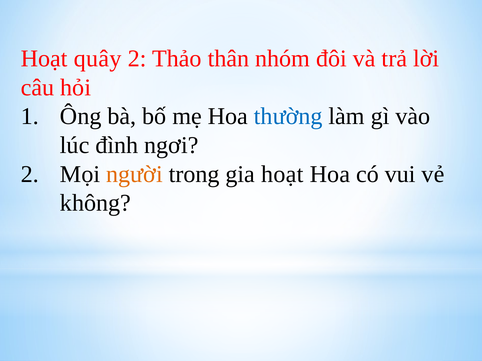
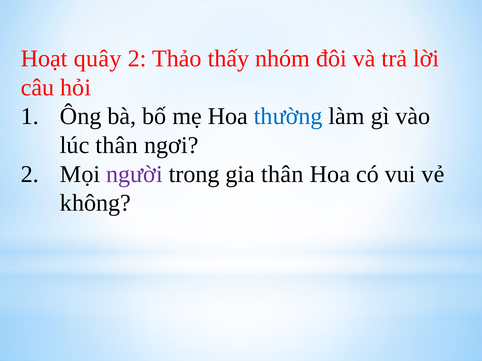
thân: thân -> thấy
lúc đình: đình -> thân
người colour: orange -> purple
gia hoạt: hoạt -> thân
